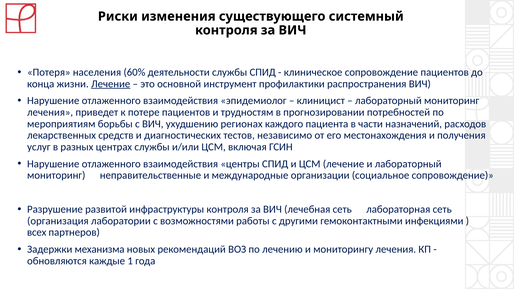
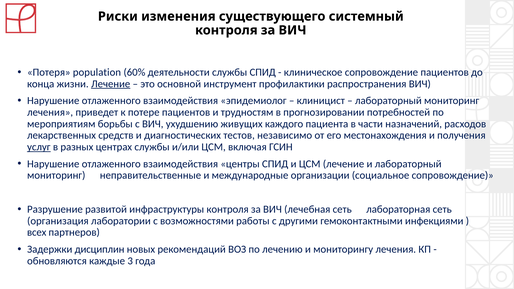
населения: населения -> population
регионах: регионах -> живущих
услуг underline: none -> present
механизма: механизма -> дисциплин
1: 1 -> 3
